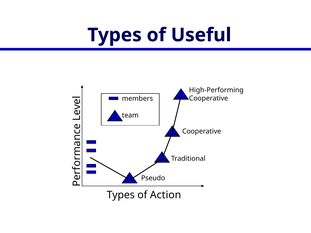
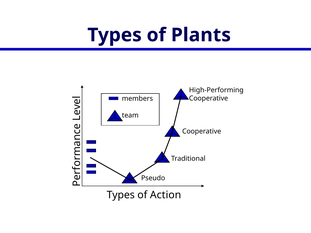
Useful: Useful -> Plants
